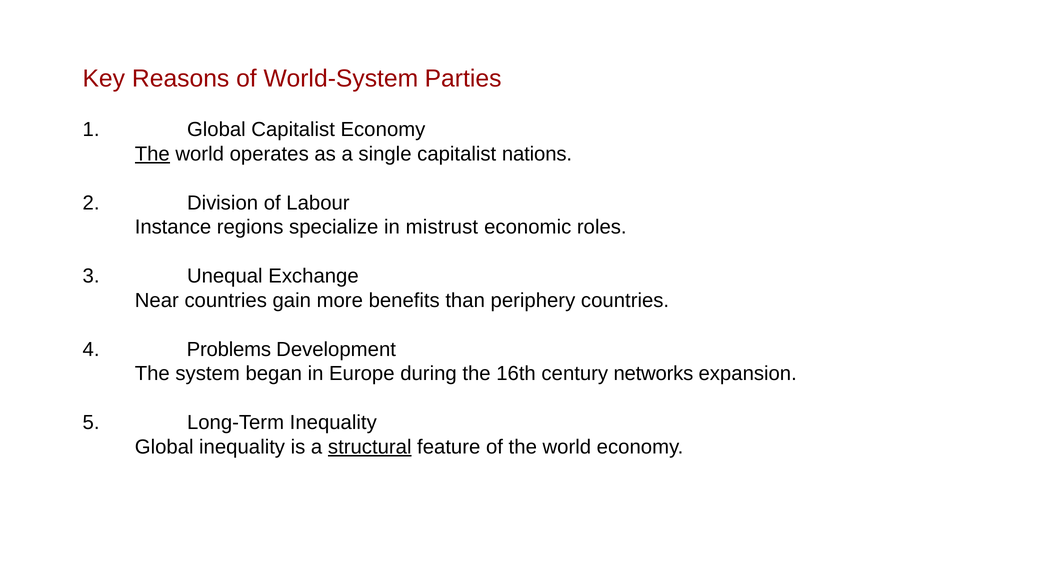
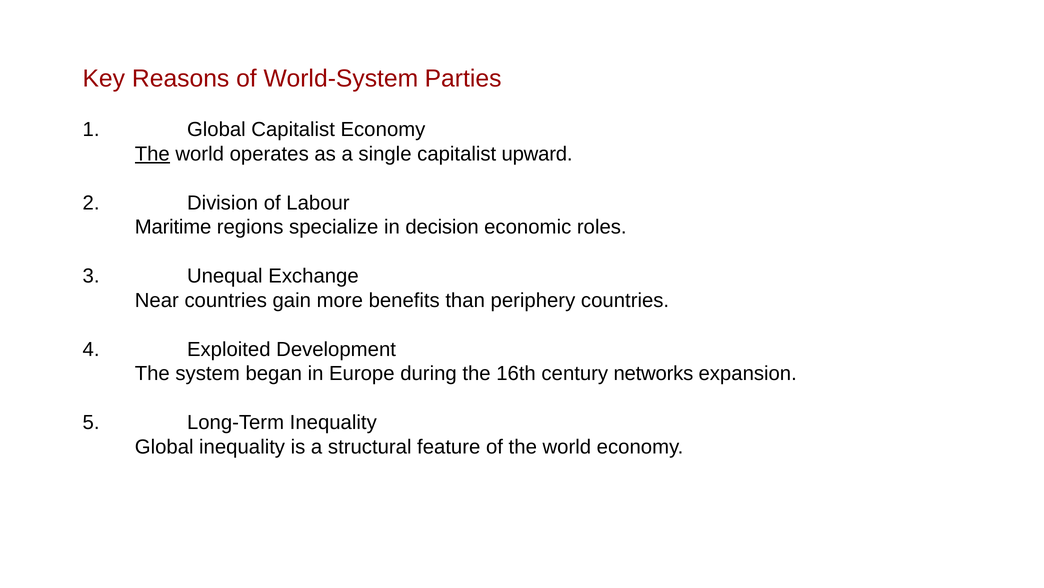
nations: nations -> upward
Instance: Instance -> Maritime
mistrust: mistrust -> decision
Problems: Problems -> Exploited
structural underline: present -> none
